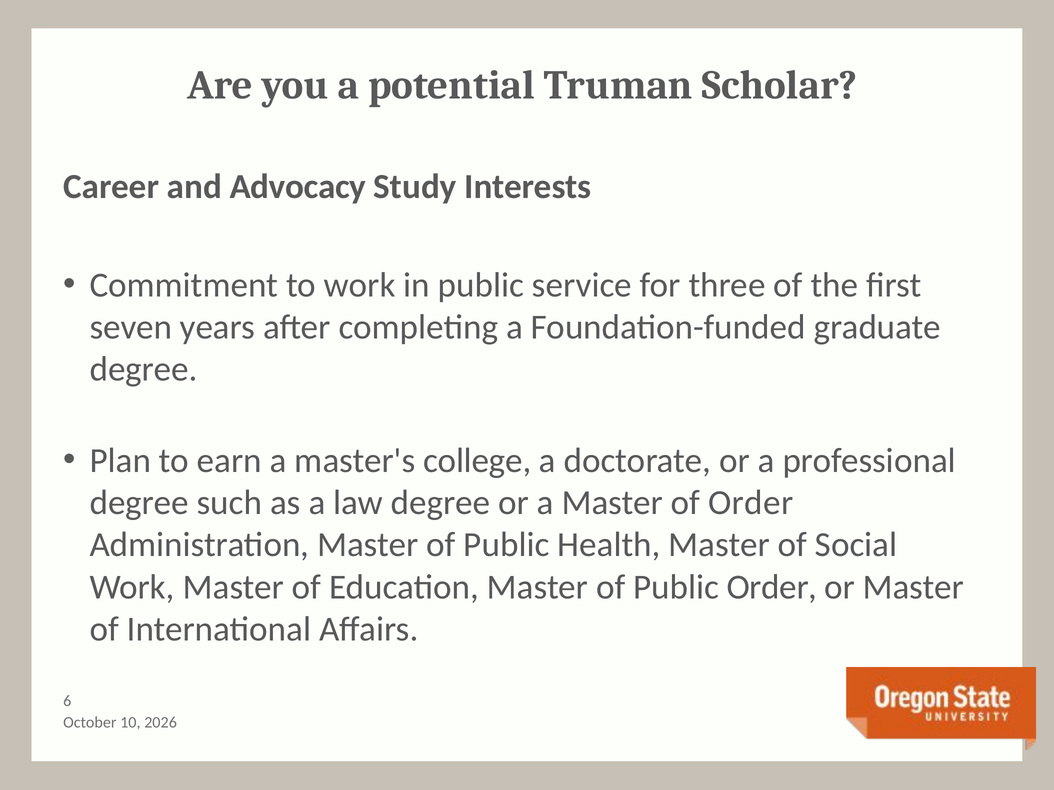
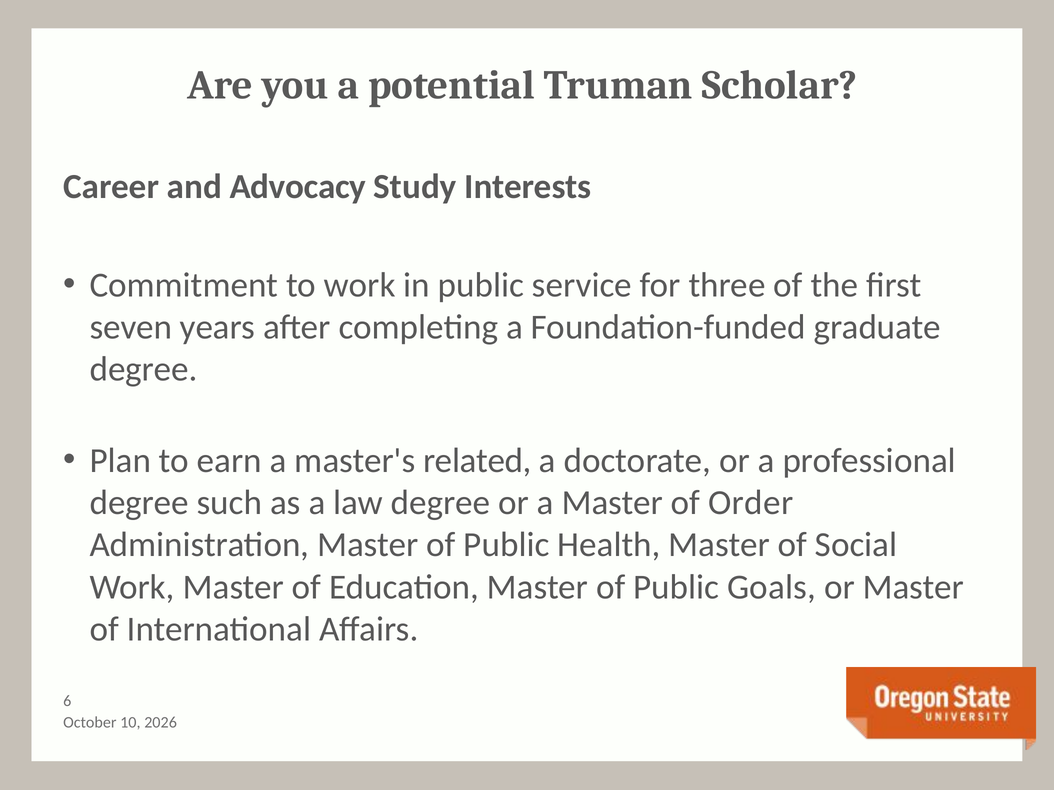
college: college -> related
Public Order: Order -> Goals
